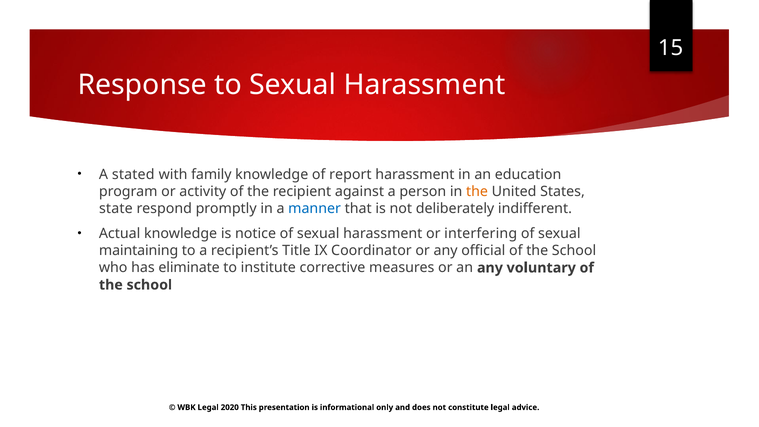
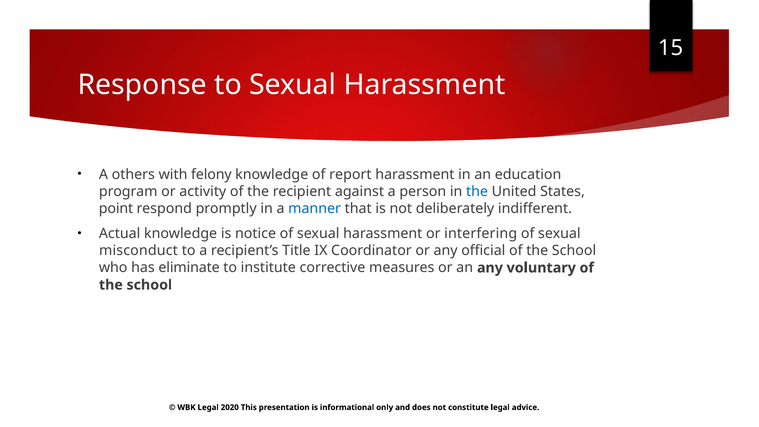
stated: stated -> others
family: family -> felony
the at (477, 192) colour: orange -> blue
state: state -> point
maintaining: maintaining -> misconduct
